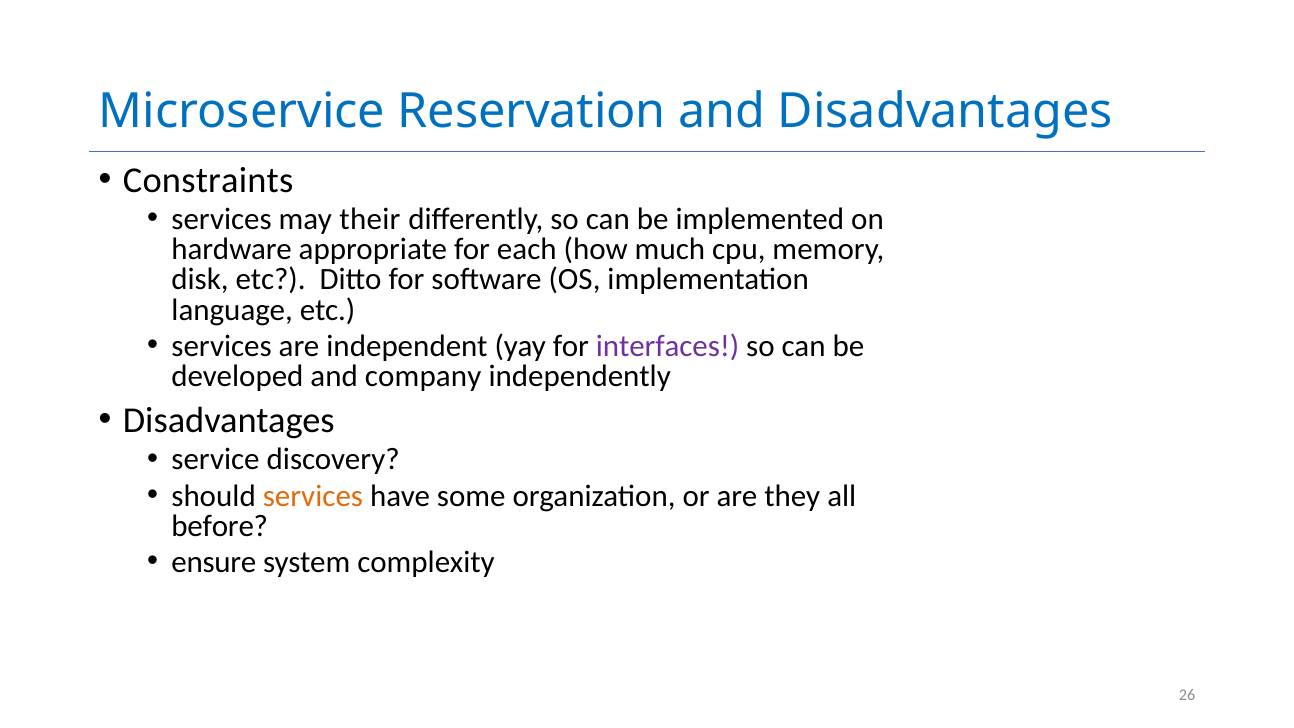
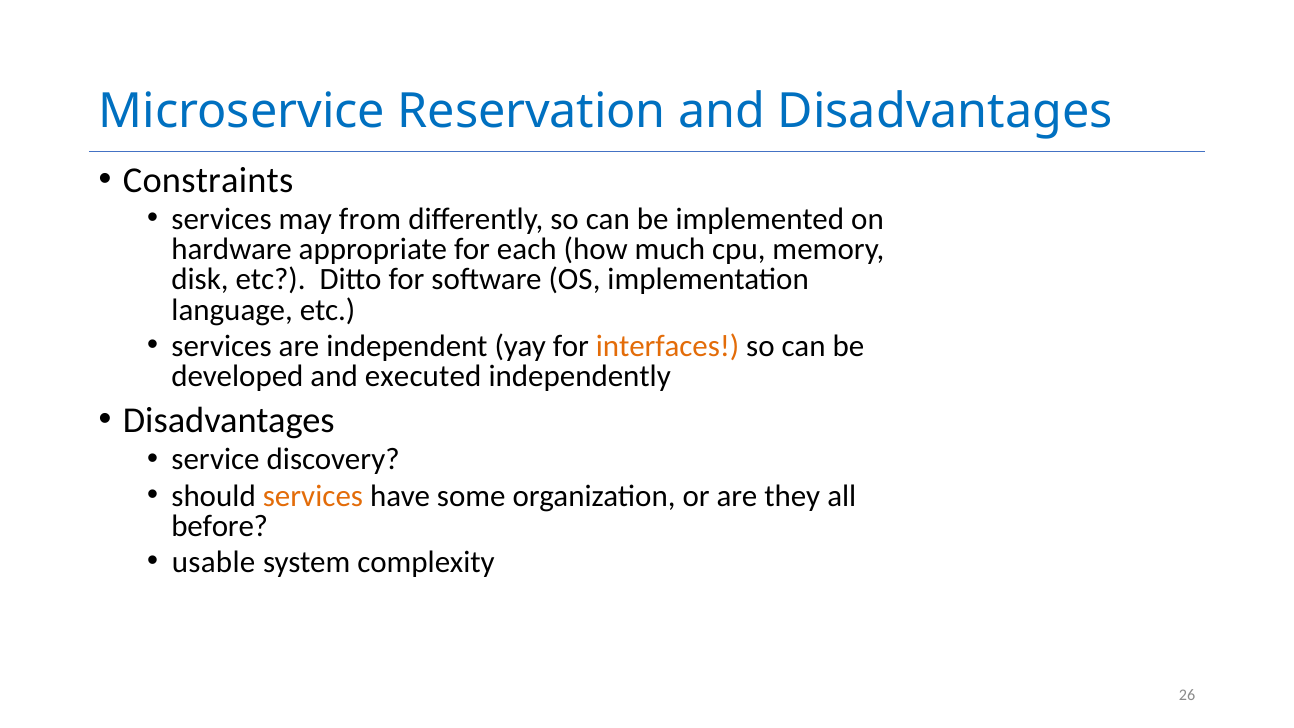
their: their -> from
interfaces colour: purple -> orange
company: company -> executed
ensure: ensure -> usable
